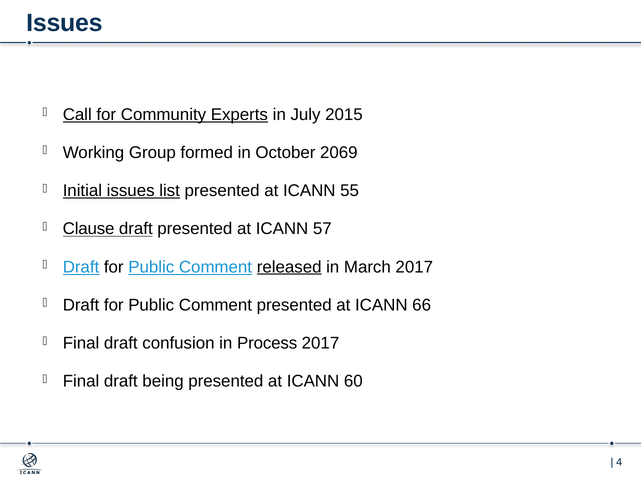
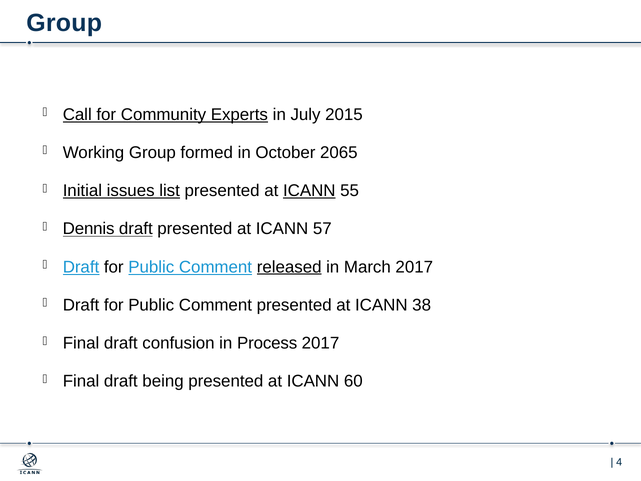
Issues at (64, 23): Issues -> Group
2069: 2069 -> 2065
ICANN at (309, 191) underline: none -> present
Clause: Clause -> Dennis
66: 66 -> 38
